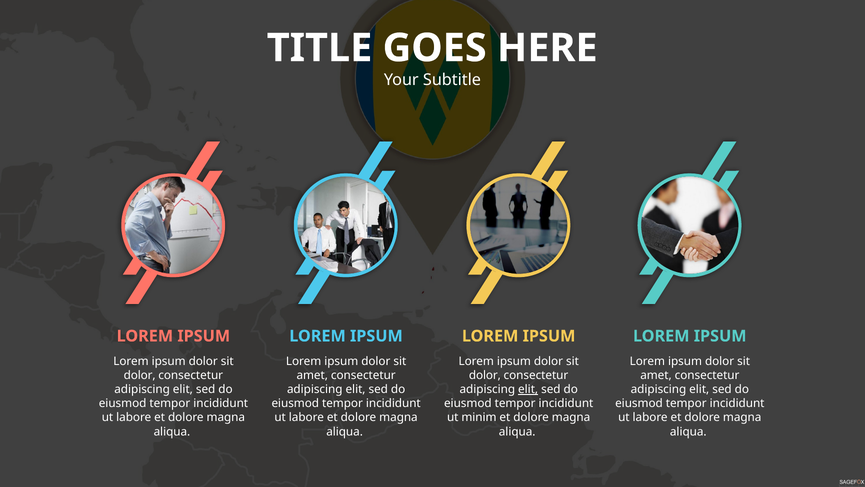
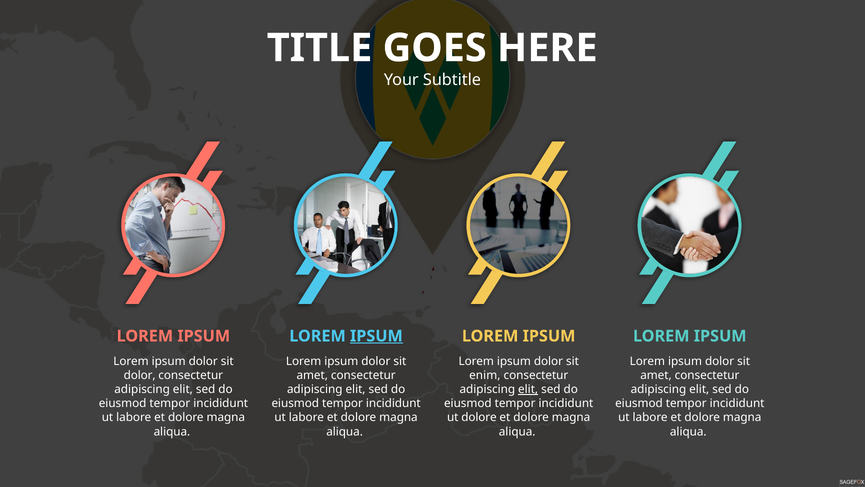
IPSUM at (376, 336) underline: none -> present
dolor at (485, 375): dolor -> enim
ut minim: minim -> dolore
